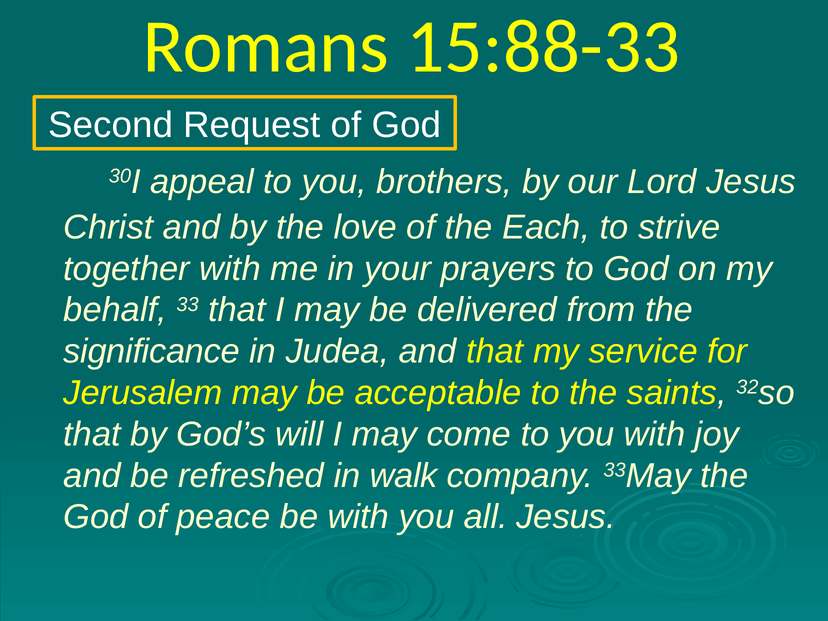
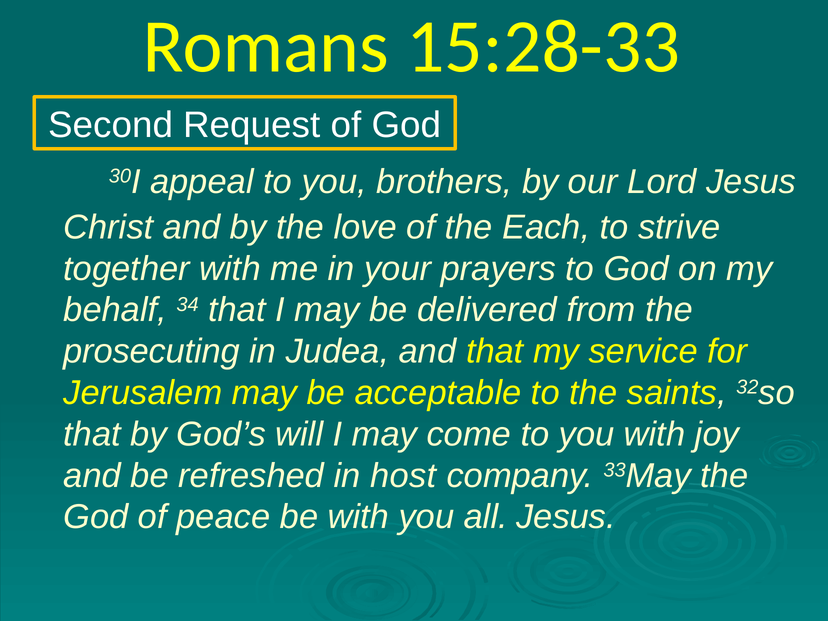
15:88-33: 15:88-33 -> 15:28-33
33: 33 -> 34
significance: significance -> prosecuting
walk: walk -> host
